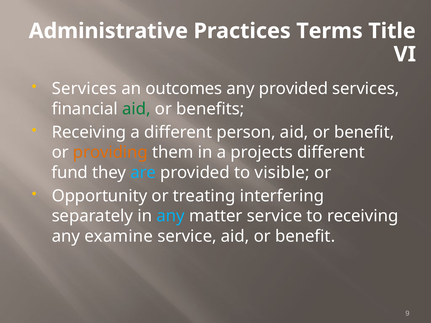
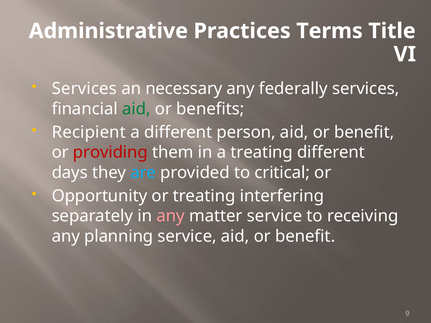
outcomes: outcomes -> necessary
any provided: provided -> federally
Receiving at (89, 132): Receiving -> Recipient
providing colour: orange -> red
a projects: projects -> treating
fund: fund -> days
visible: visible -> critical
any at (171, 216) colour: light blue -> pink
examine: examine -> planning
